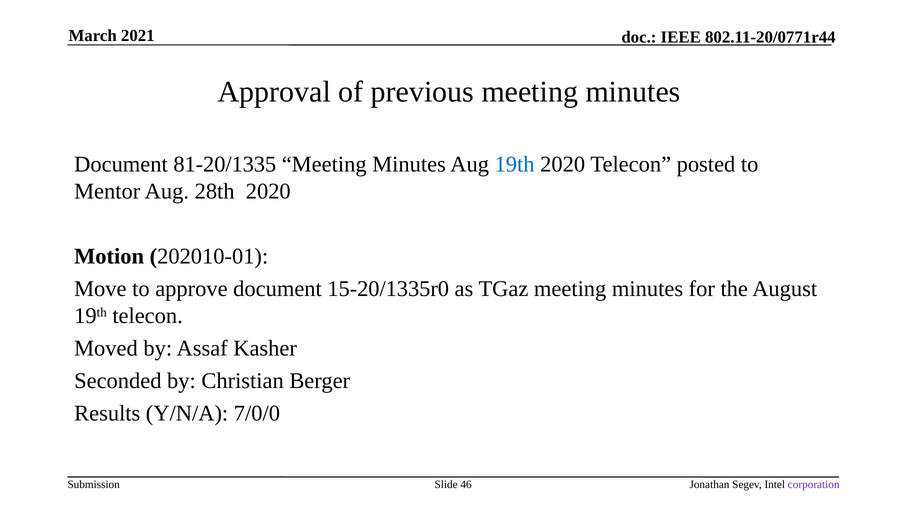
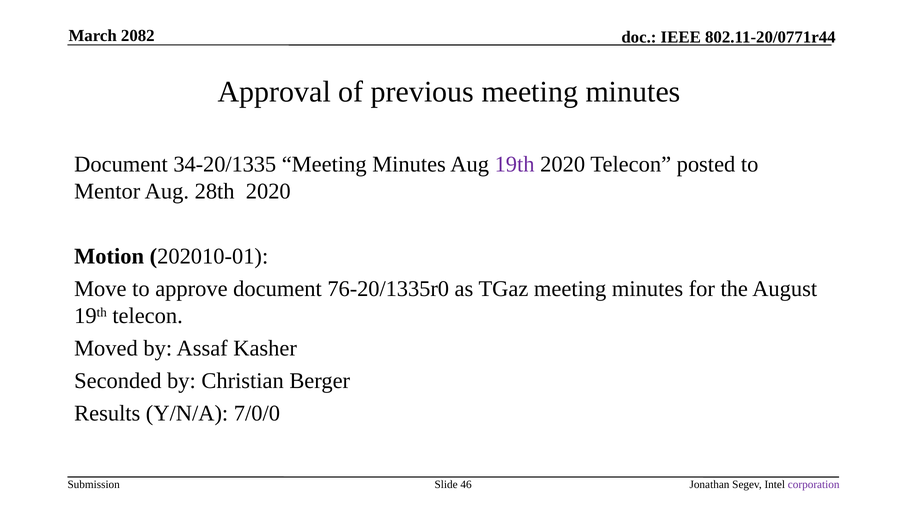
2021: 2021 -> 2082
81-20/1335: 81-20/1335 -> 34-20/1335
19th at (515, 165) colour: blue -> purple
15-20/1335r0: 15-20/1335r0 -> 76-20/1335r0
